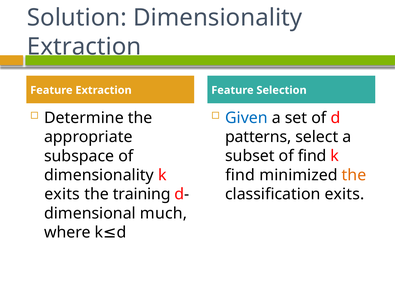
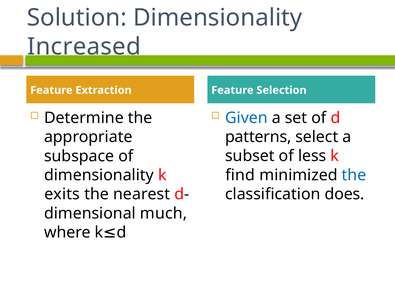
Extraction at (84, 47): Extraction -> Increased
of find: find -> less
the at (354, 175) colour: orange -> blue
classification exits: exits -> does
training: training -> nearest
